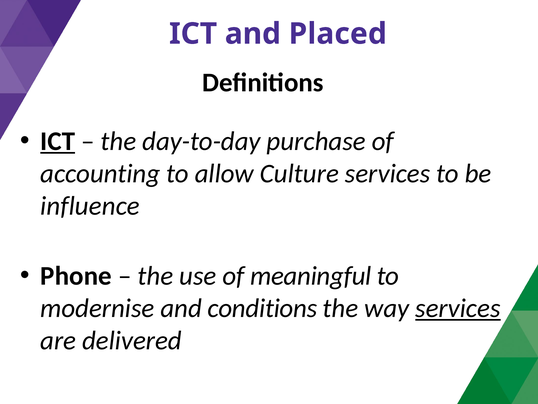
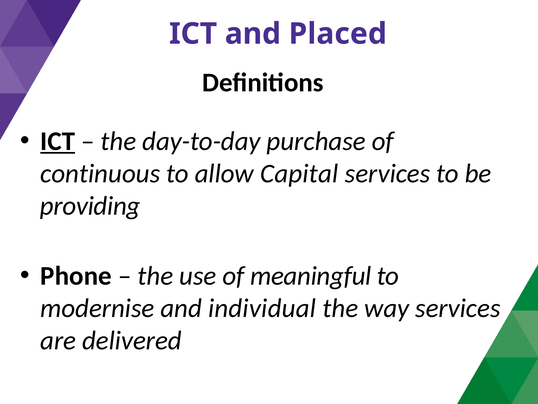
accounting: accounting -> continuous
Culture: Culture -> Capital
influence: influence -> providing
conditions: conditions -> individual
services at (458, 308) underline: present -> none
